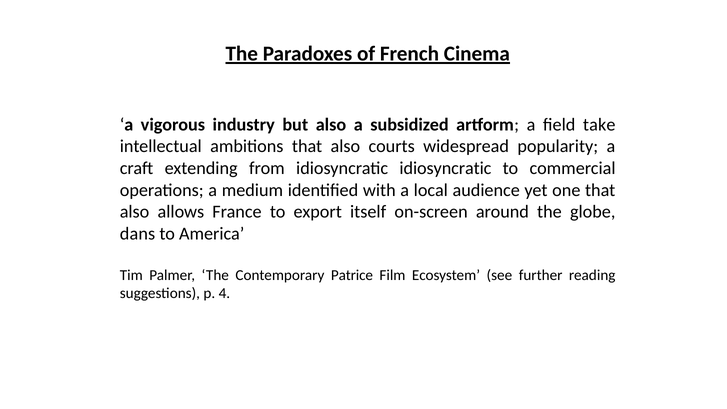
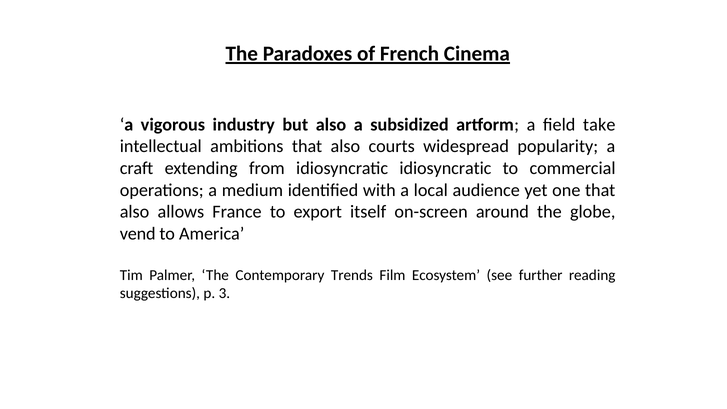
dans: dans -> vend
Patrice: Patrice -> Trends
4: 4 -> 3
